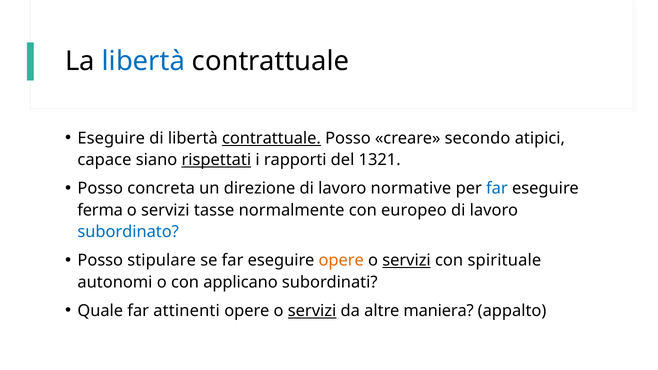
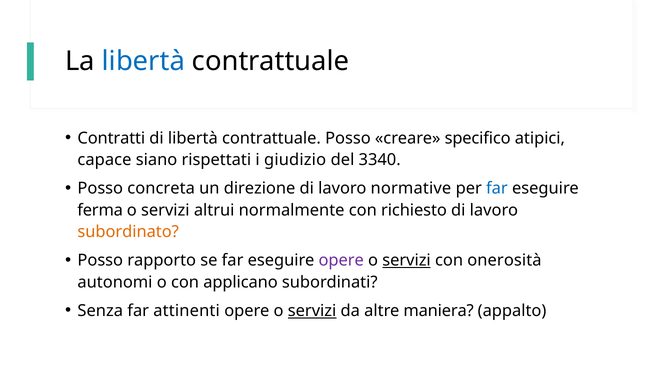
Eseguire at (111, 138): Eseguire -> Contratti
contrattuale at (271, 138) underline: present -> none
secondo: secondo -> specifico
rispettati underline: present -> none
rapporti: rapporti -> giudizio
1321: 1321 -> 3340
tasse: tasse -> altrui
europeo: europeo -> richiesto
subordinato colour: blue -> orange
stipulare: stipulare -> rapporto
opere at (341, 261) colour: orange -> purple
spirituale: spirituale -> onerosità
Quale: Quale -> Senza
